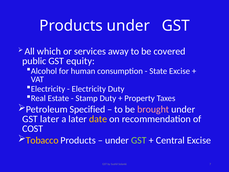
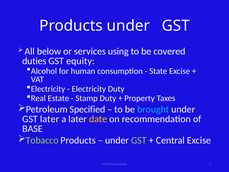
which: which -> below
away: away -> using
public: public -> duties
brought colour: pink -> light blue
COST: COST -> BASE
Tobacco colour: yellow -> light green
